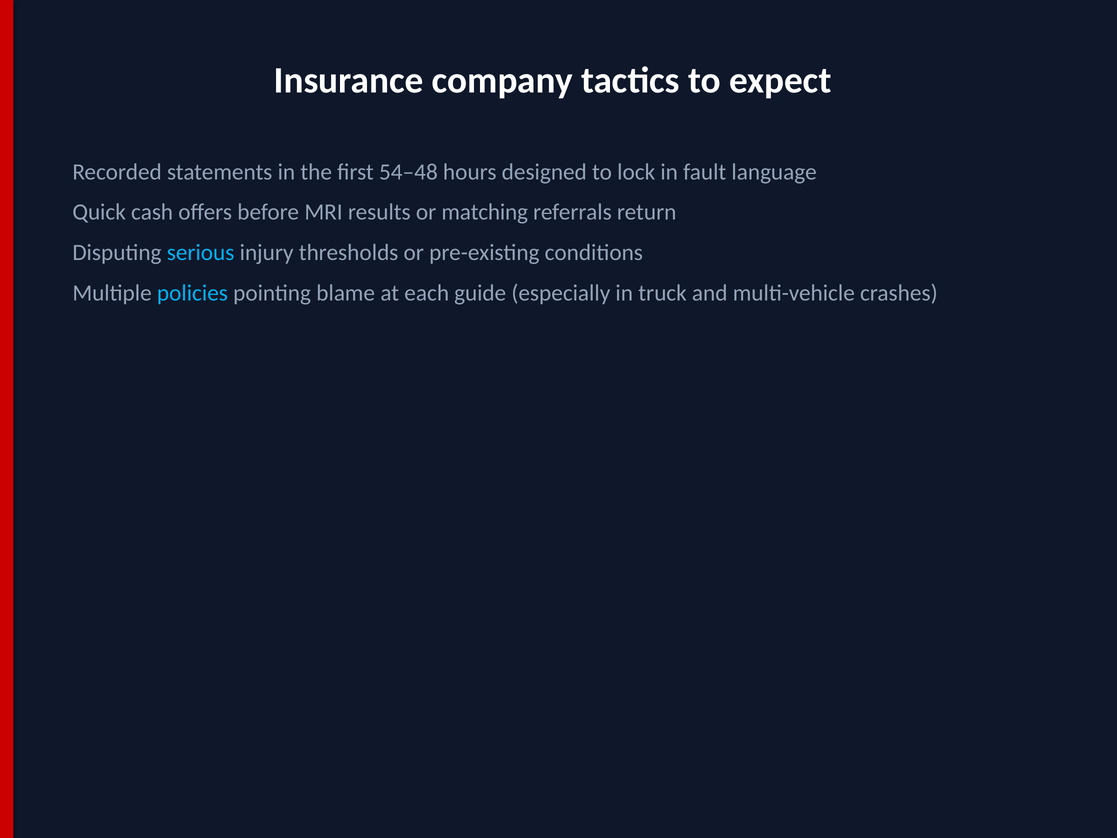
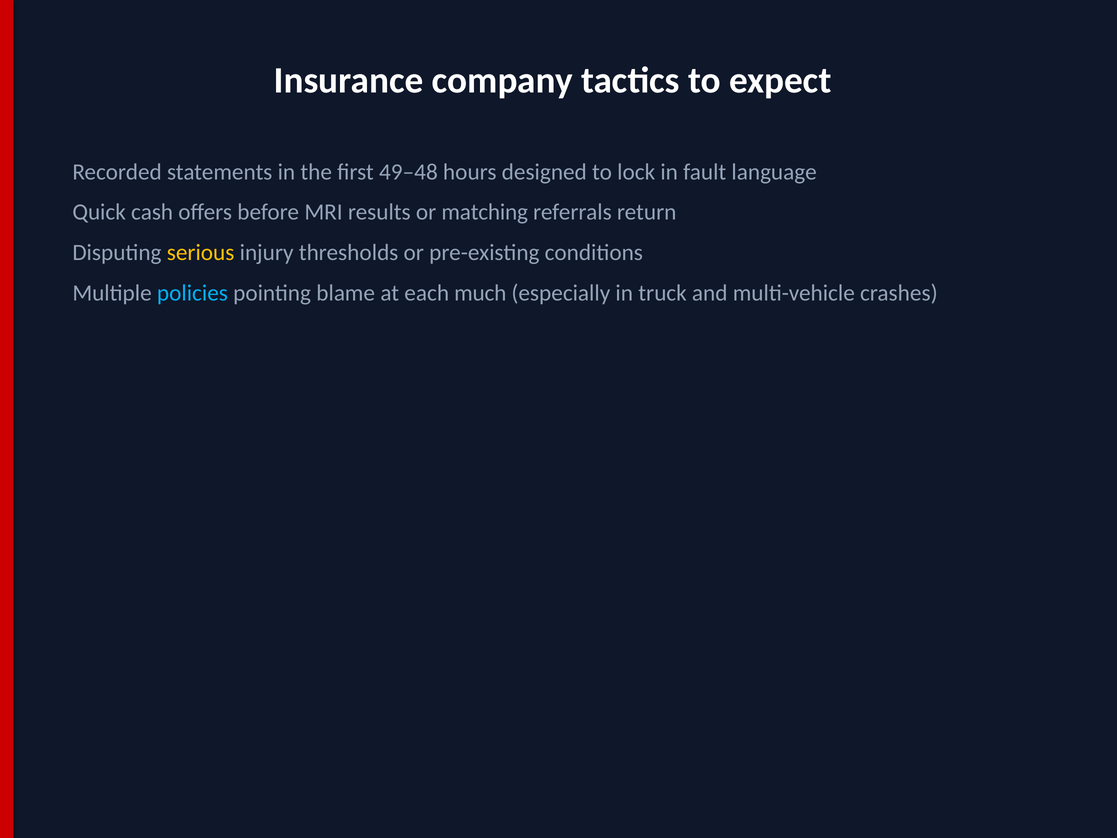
54–48: 54–48 -> 49–48
serious colour: light blue -> yellow
guide: guide -> much
